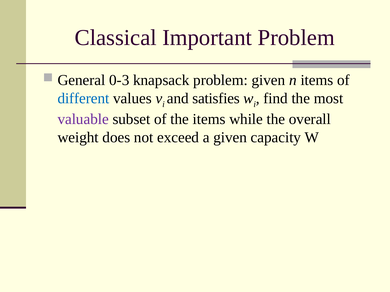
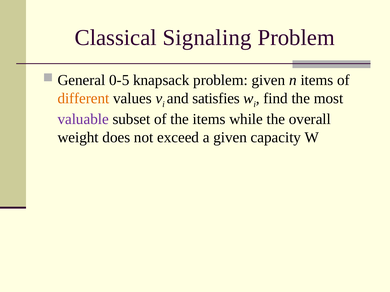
Important: Important -> Signaling
0-3: 0-3 -> 0-5
different colour: blue -> orange
